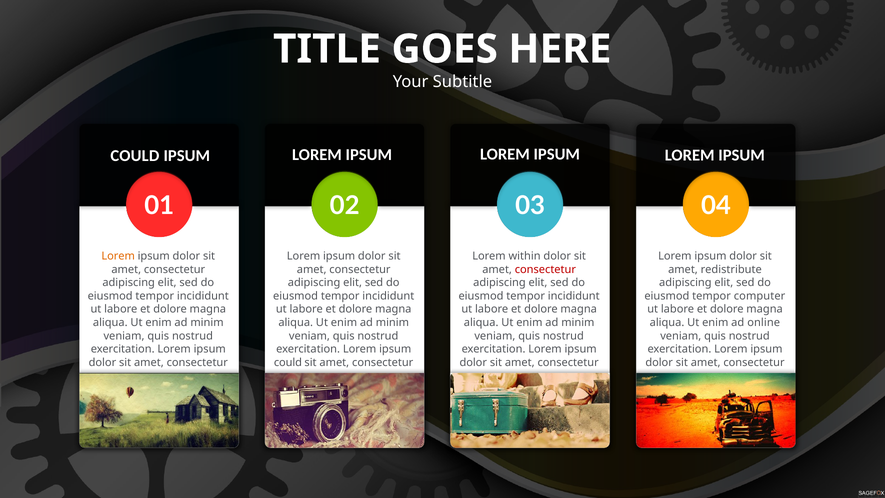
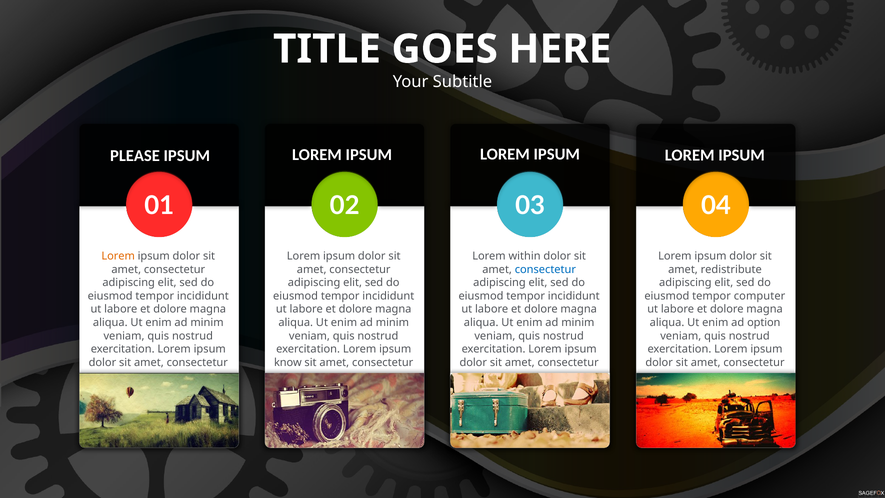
COULD at (135, 155): COULD -> PLEASE
consectetur at (545, 269) colour: red -> blue
online: online -> option
could at (288, 362): could -> know
